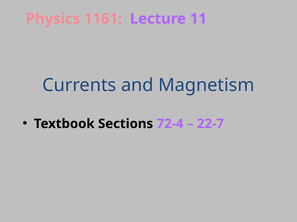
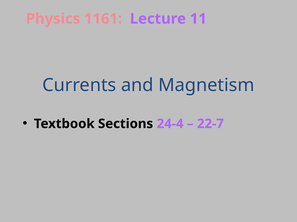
72-4: 72-4 -> 24-4
